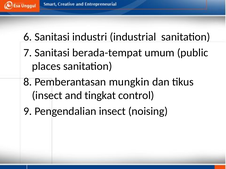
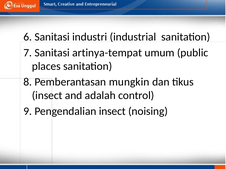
berada-tempat: berada-tempat -> artinya-tempat
tingkat: tingkat -> adalah
